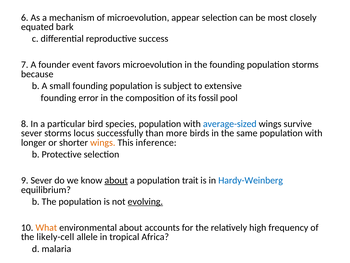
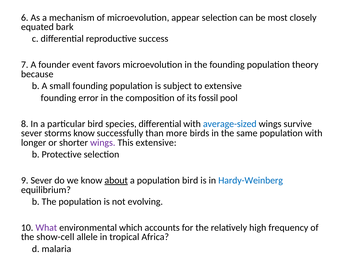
population storms: storms -> theory
species population: population -> differential
storms locus: locus -> know
wings at (103, 142) colour: orange -> purple
This inference: inference -> extensive
population trait: trait -> bird
evolving underline: present -> none
What colour: orange -> purple
environmental about: about -> which
likely-cell: likely-cell -> show-cell
